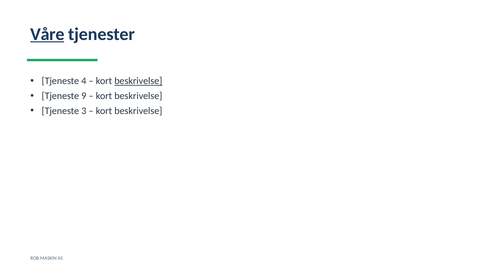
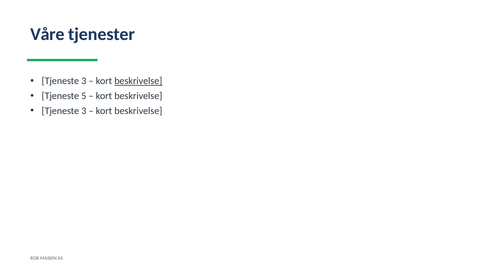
Våre underline: present -> none
4 at (84, 81): 4 -> 3
9: 9 -> 5
